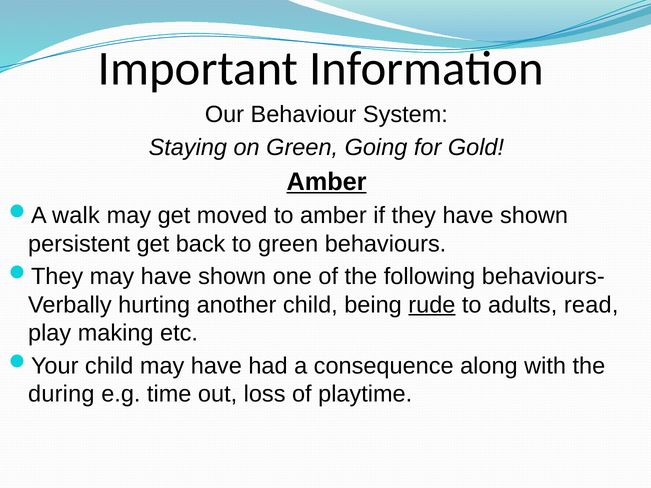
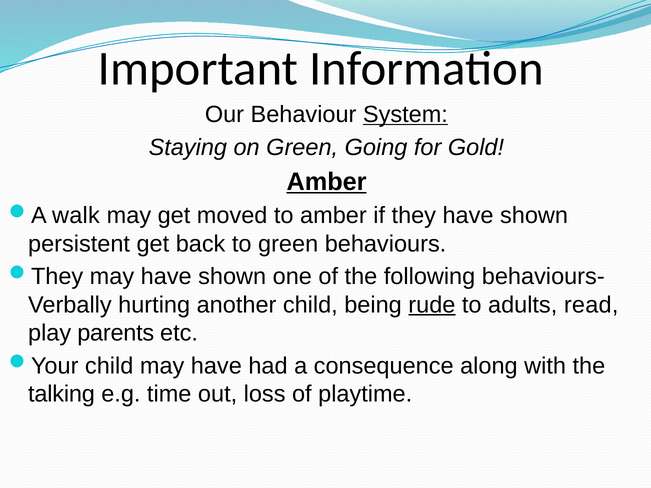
System underline: none -> present
making: making -> parents
during: during -> talking
